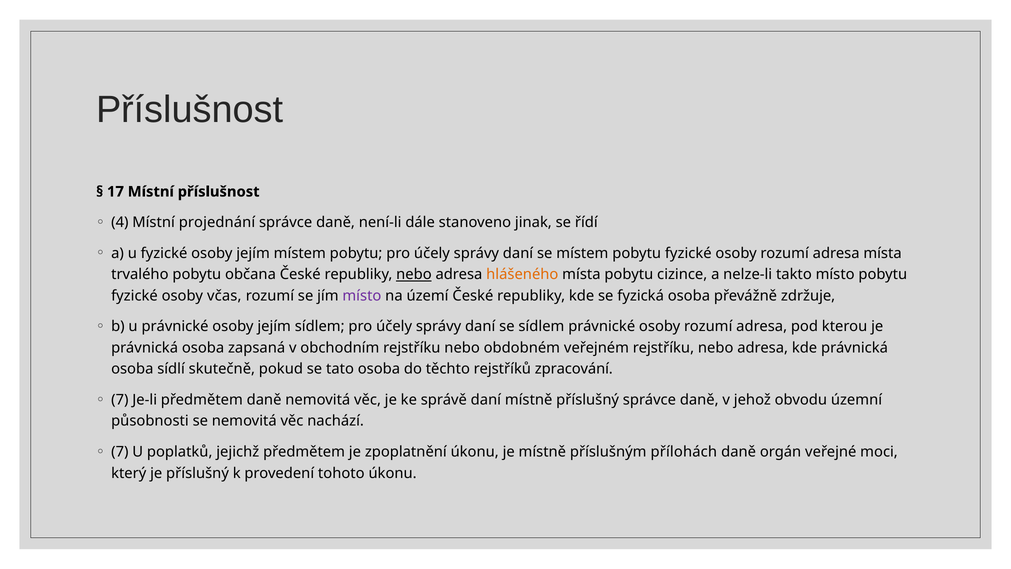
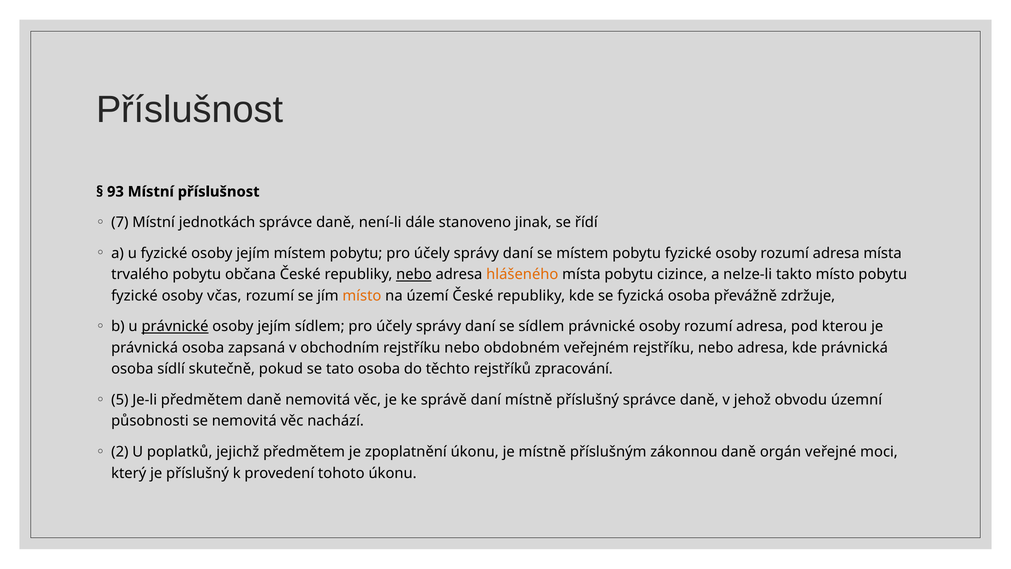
17: 17 -> 93
4: 4 -> 7
projednání: projednání -> jednotkách
místo at (362, 296) colour: purple -> orange
právnické at (175, 326) underline: none -> present
7 at (120, 400): 7 -> 5
7 at (120, 452): 7 -> 2
přílohách: přílohách -> zákonnou
